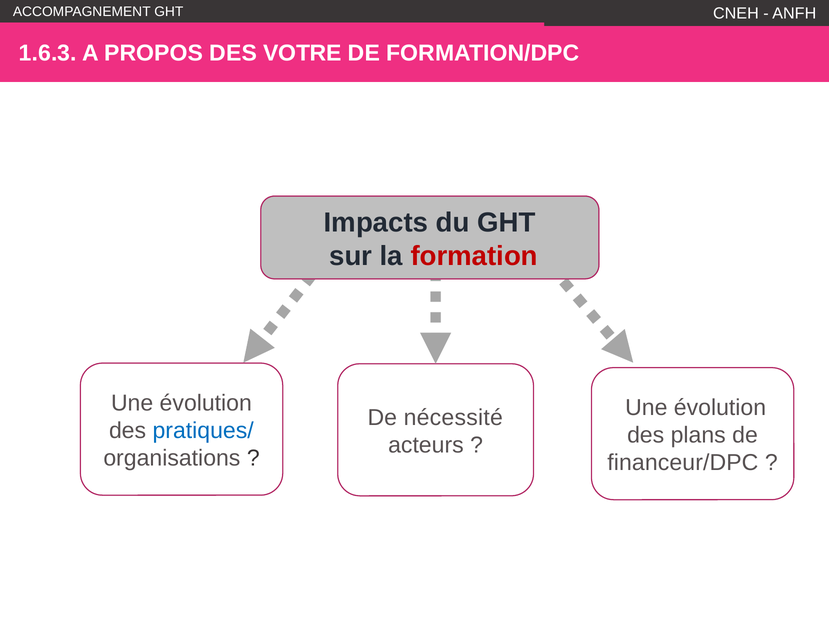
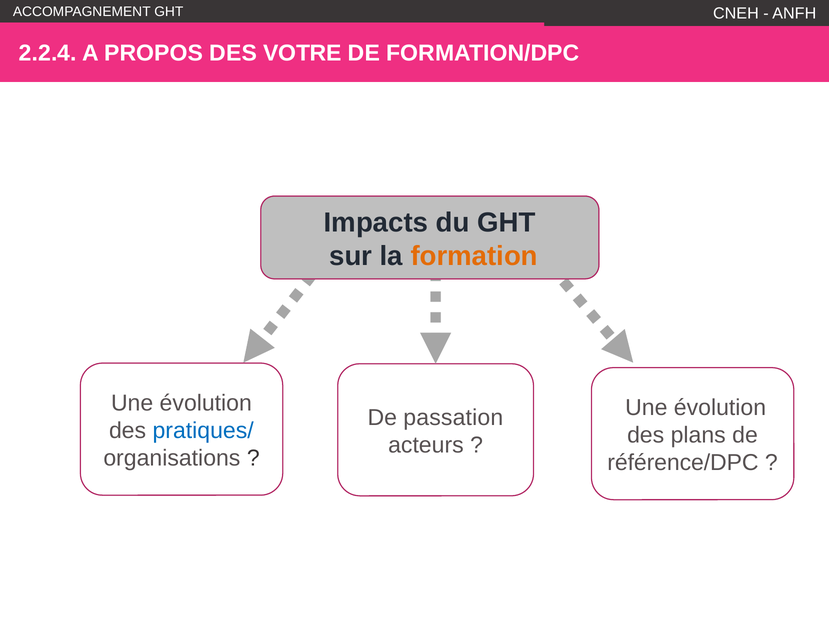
1.6.3: 1.6.3 -> 2.2.4
formation colour: red -> orange
nécessité: nécessité -> passation
financeur/DPC: financeur/DPC -> référence/DPC
